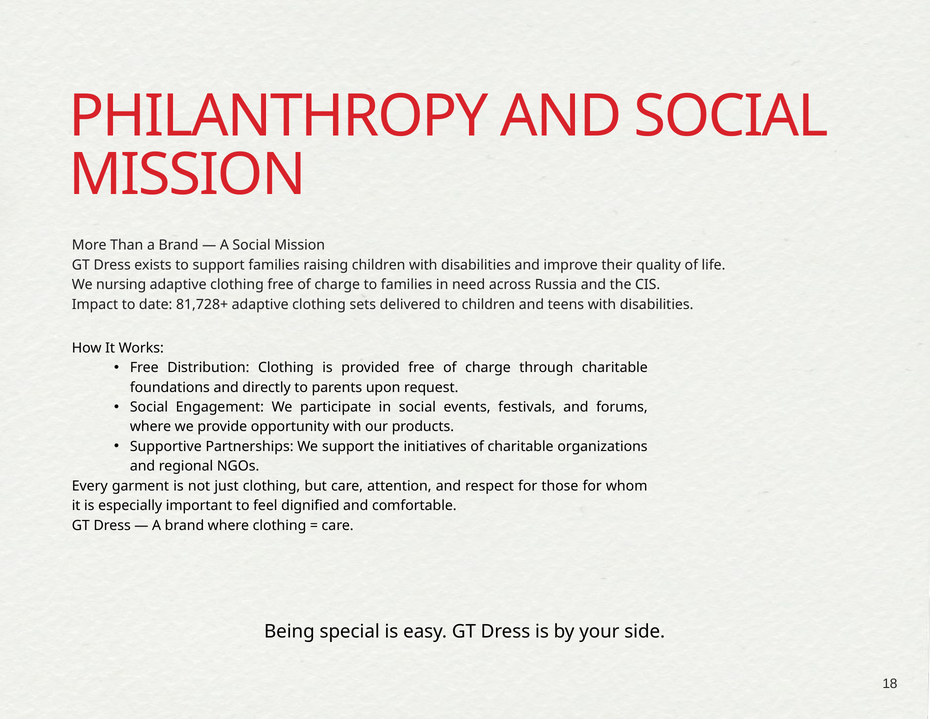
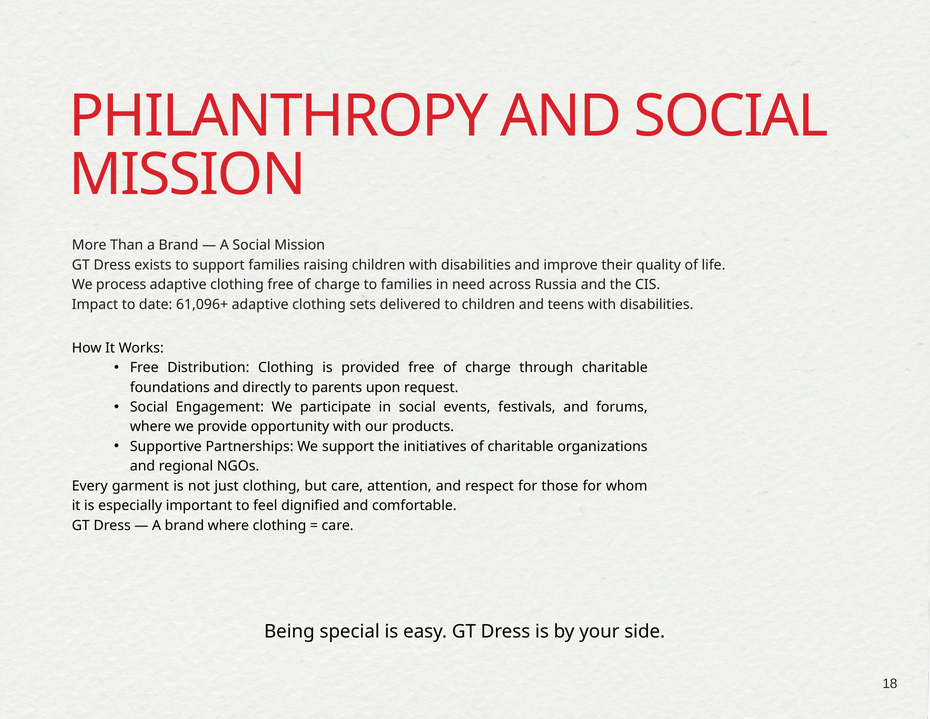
nursing: nursing -> process
81,728+: 81,728+ -> 61,096+
